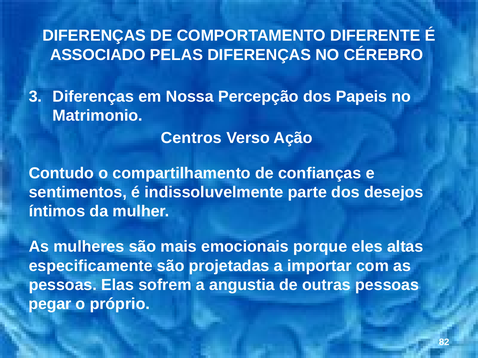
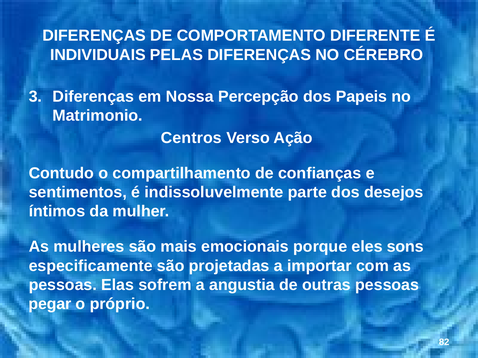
ASSOCIADO: ASSOCIADO -> INDIVIDUAIS
altas: altas -> sons
